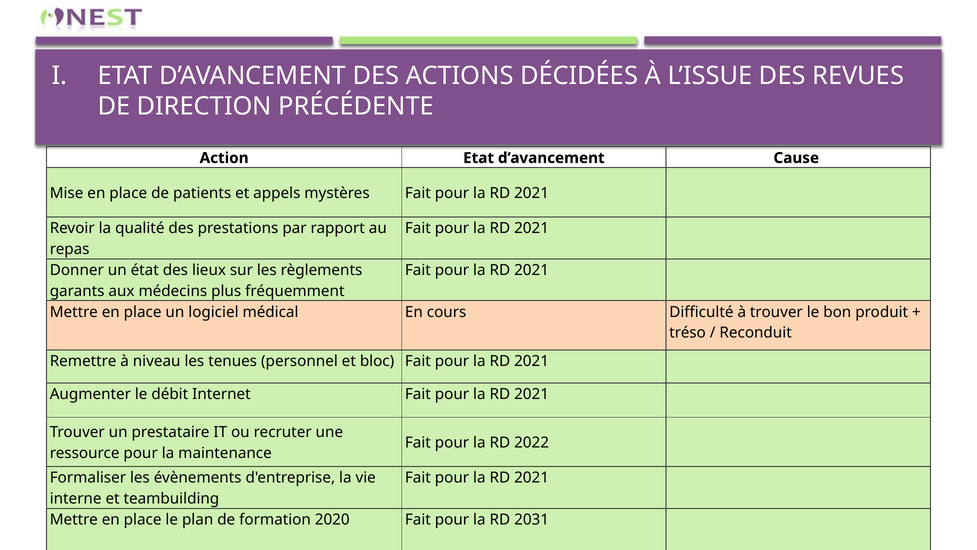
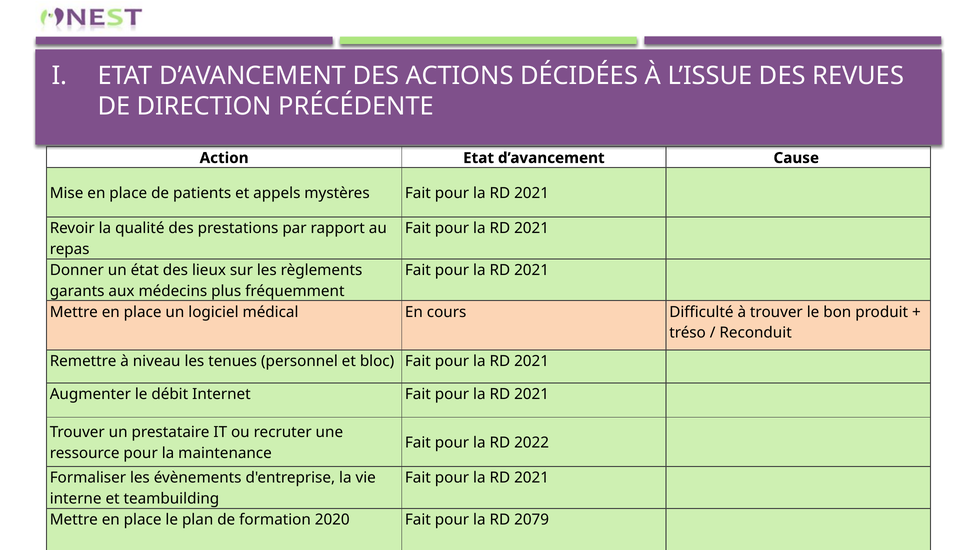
2031: 2031 -> 2079
